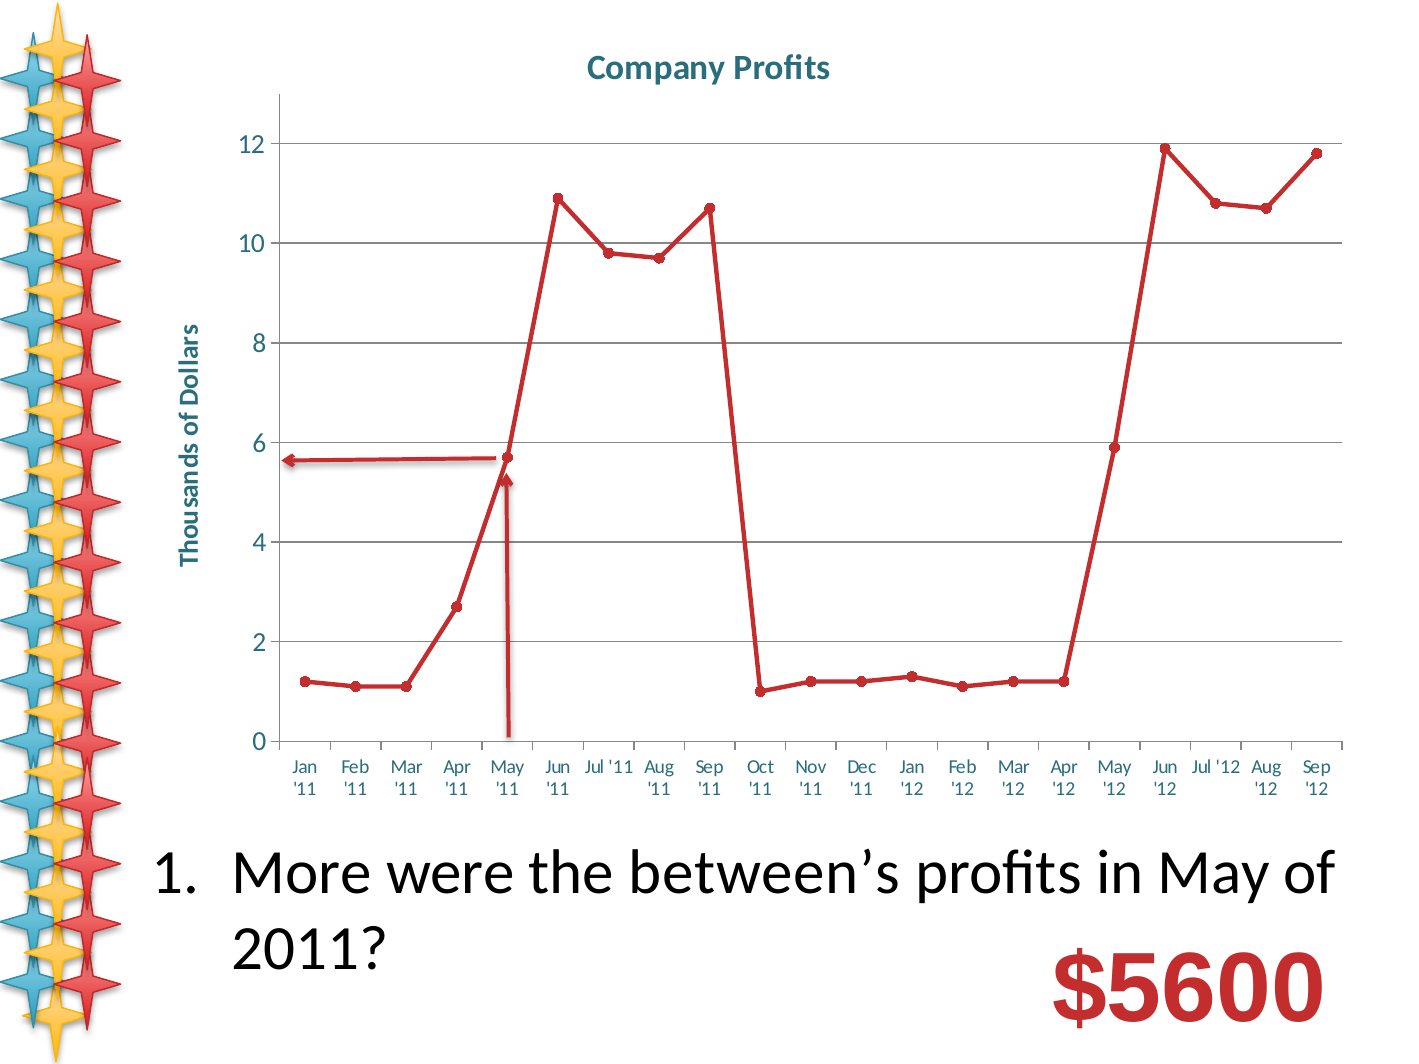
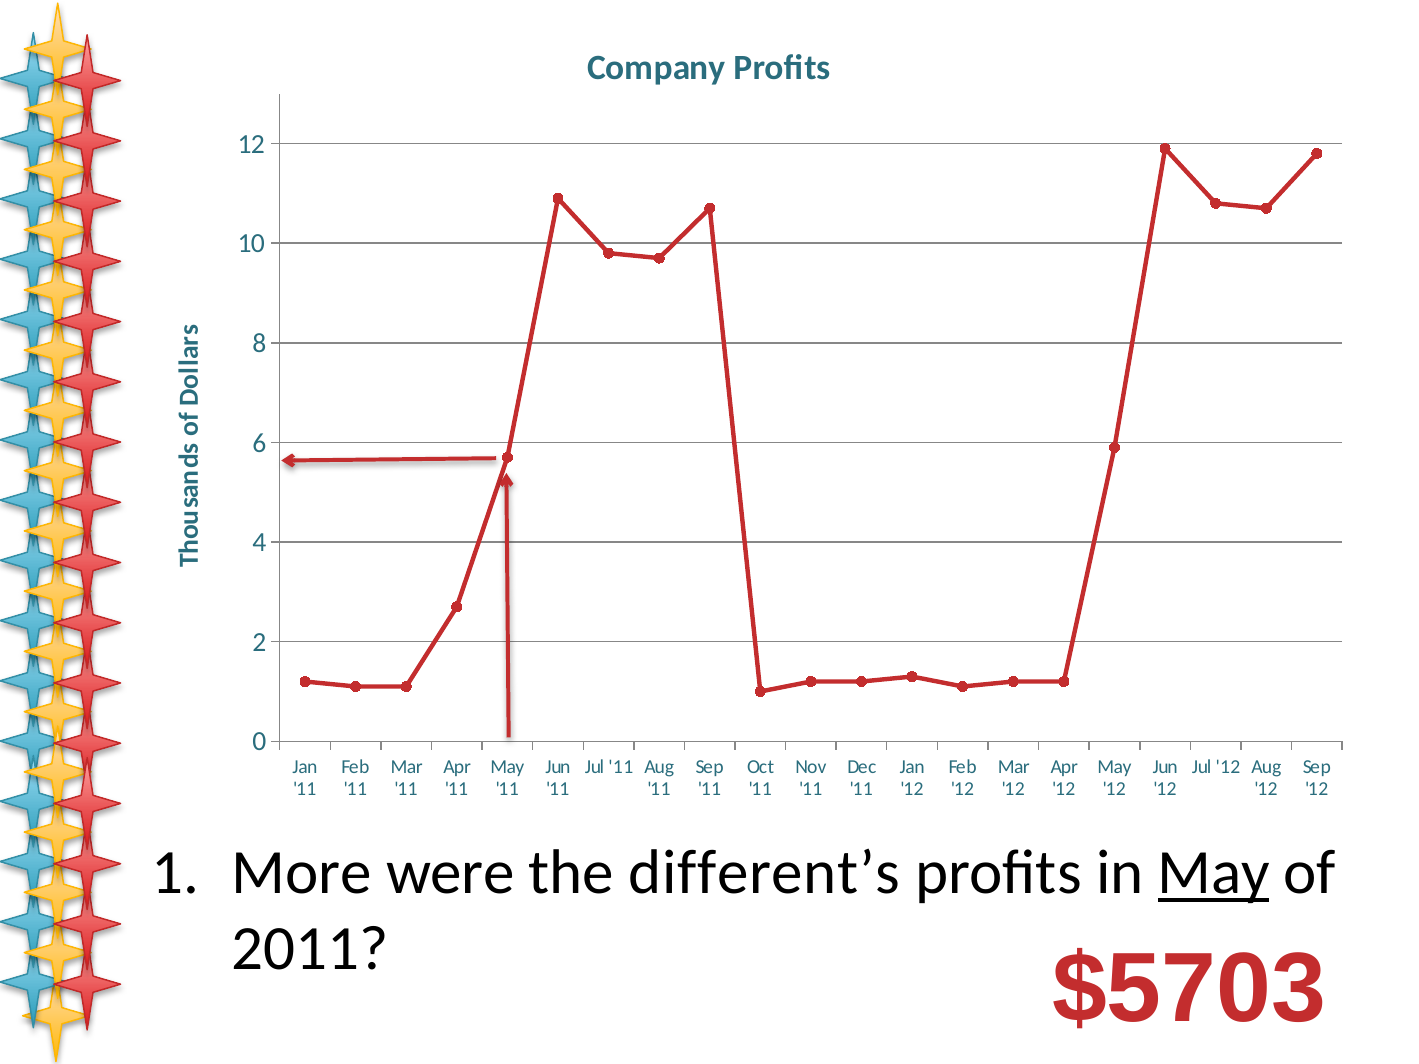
between’s: between’s -> different’s
May at (1214, 873) underline: none -> present
$5600: $5600 -> $5703
